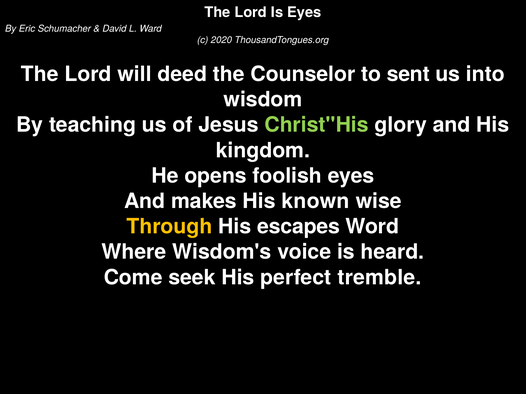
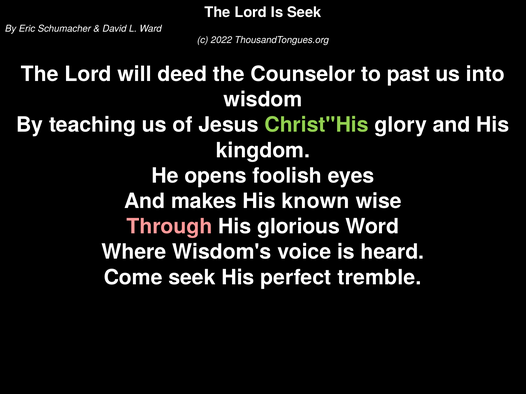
Is Eyes: Eyes -> Seek
2020: 2020 -> 2022
sent: sent -> past
Through colour: yellow -> pink
escapes: escapes -> glorious
